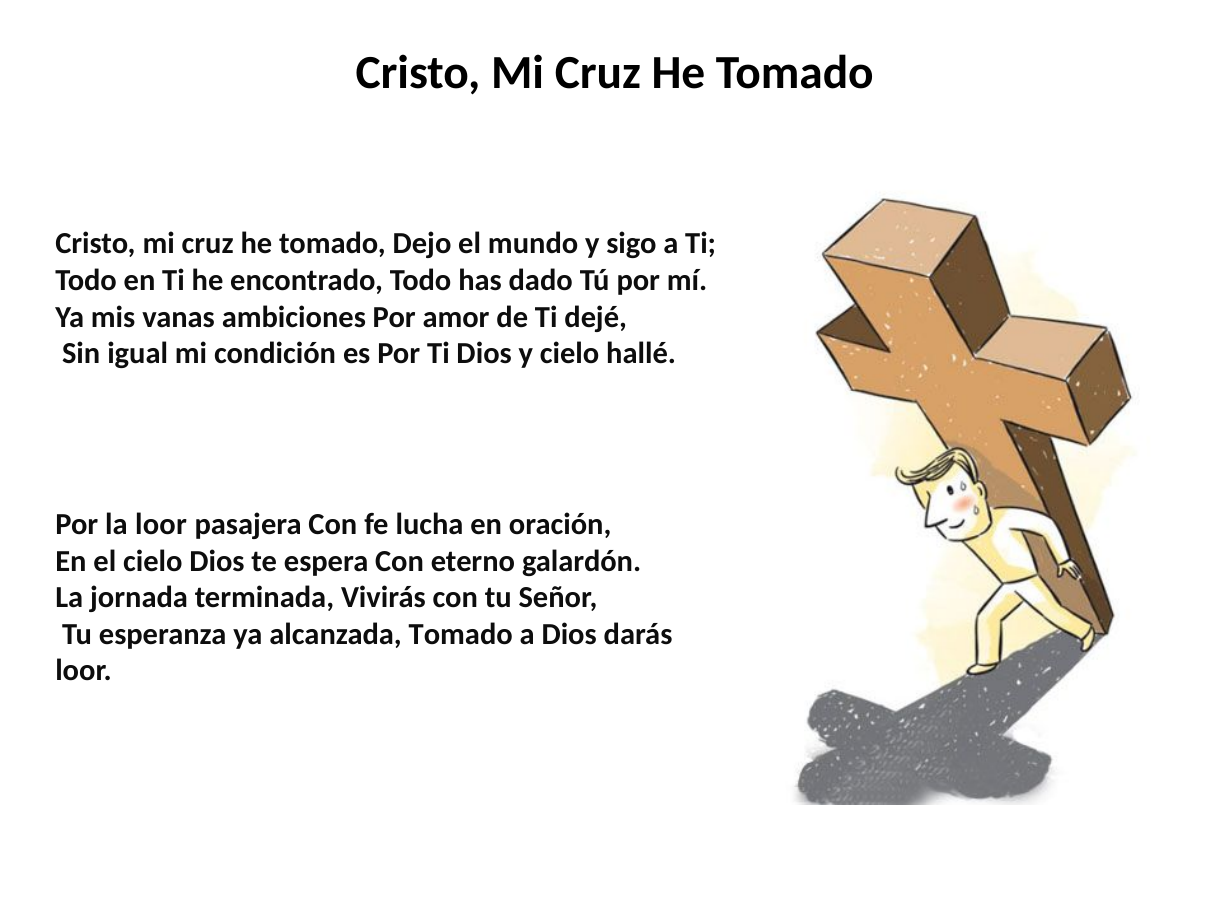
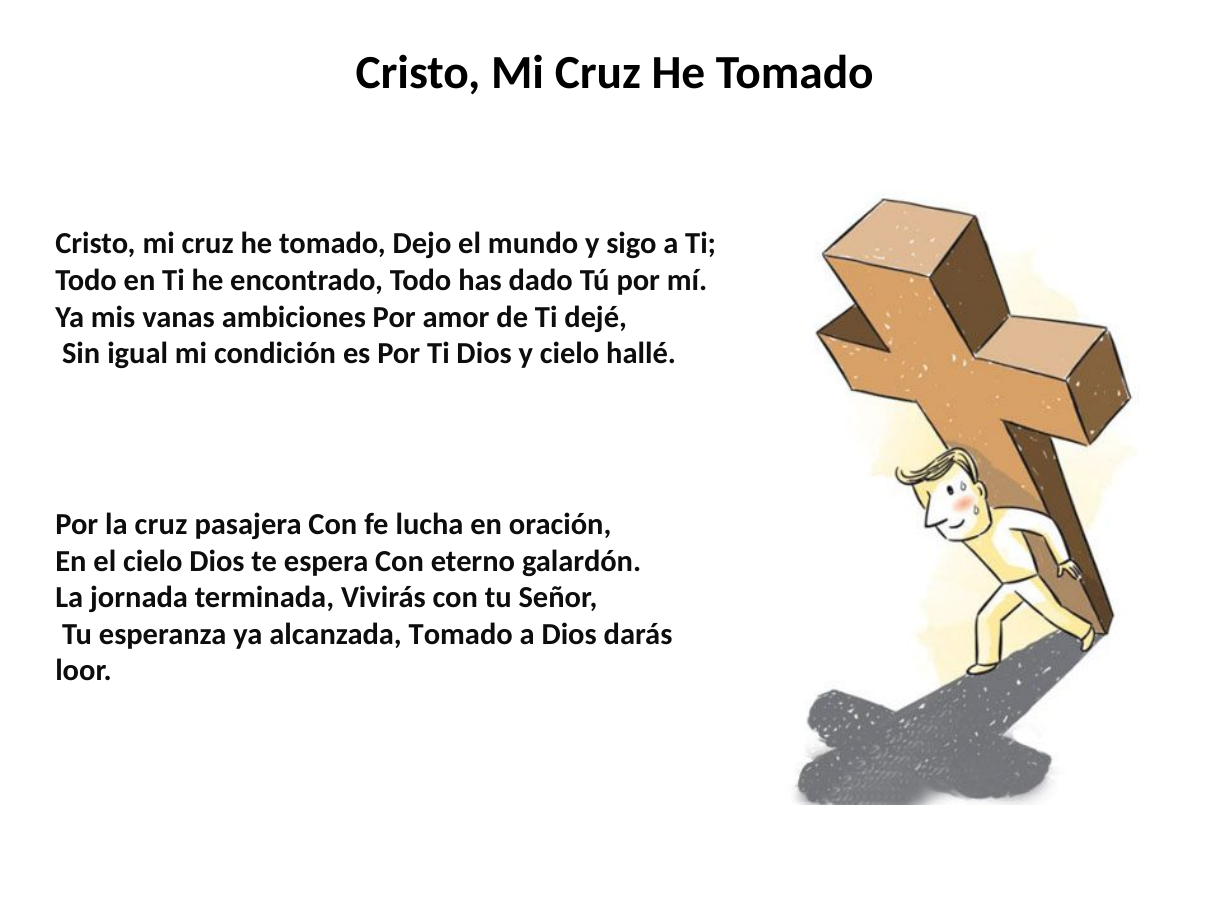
la loor: loor -> cruz
